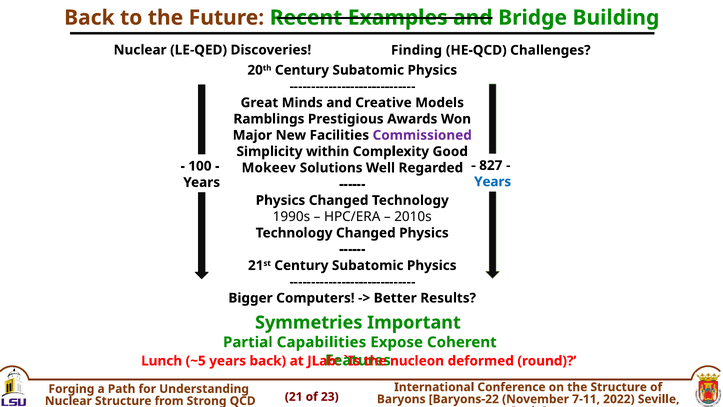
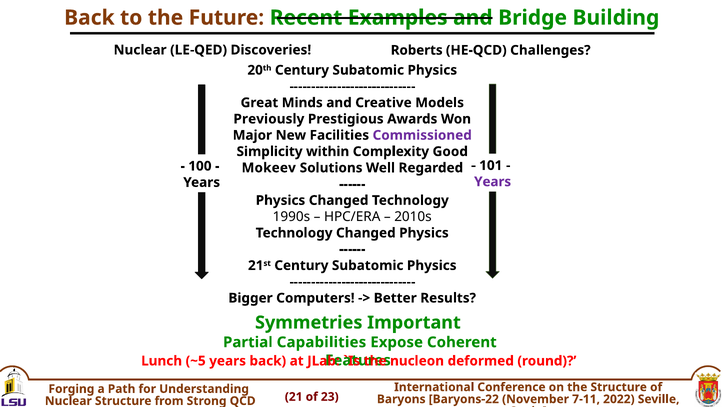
Finding: Finding -> Roberts
Ramblings: Ramblings -> Previously
827: 827 -> 101
Years at (493, 182) colour: blue -> purple
